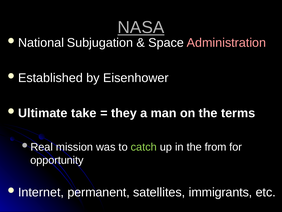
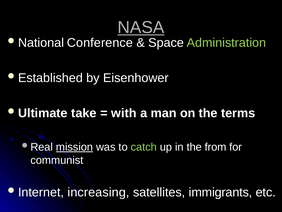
Subjugation: Subjugation -> Conference
Administration colour: pink -> light green
they: they -> with
mission underline: none -> present
opportunity: opportunity -> communist
permanent: permanent -> increasing
